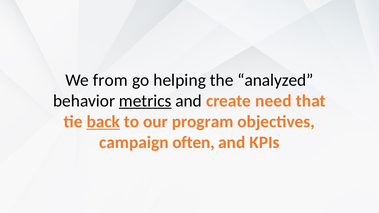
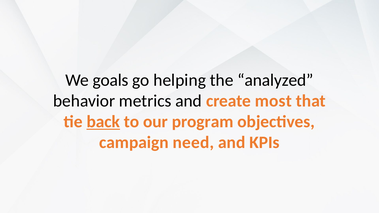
from: from -> goals
metrics underline: present -> none
need: need -> most
often: often -> need
